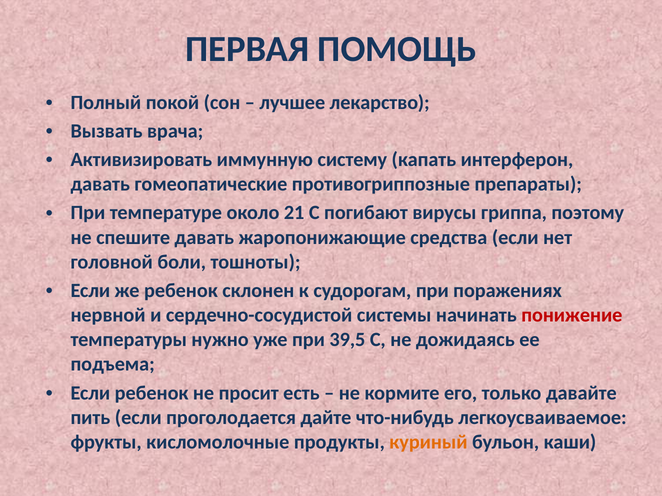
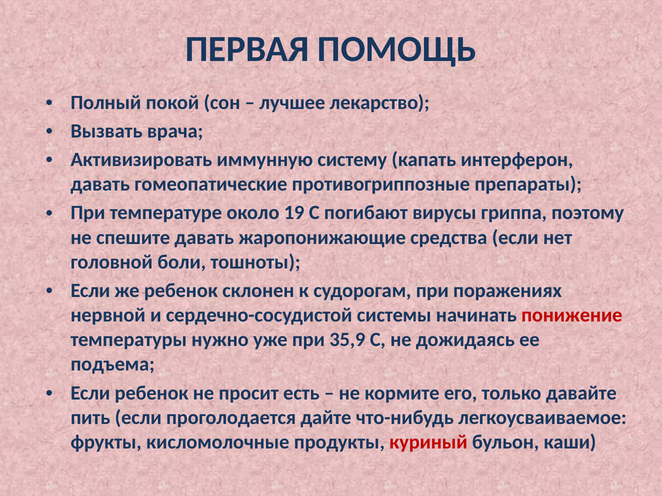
21: 21 -> 19
39,5: 39,5 -> 35,9
куриный colour: orange -> red
